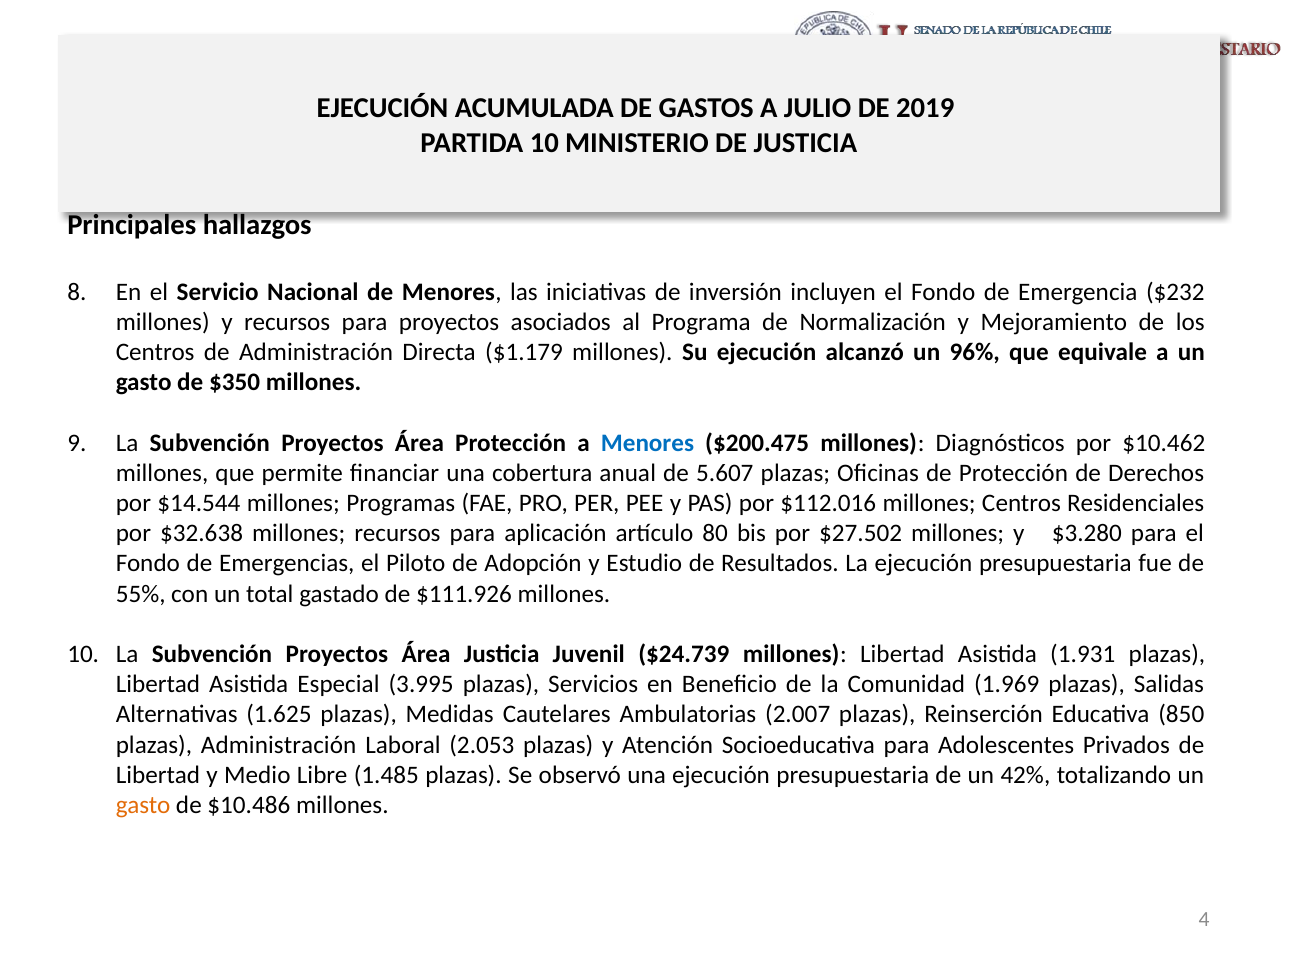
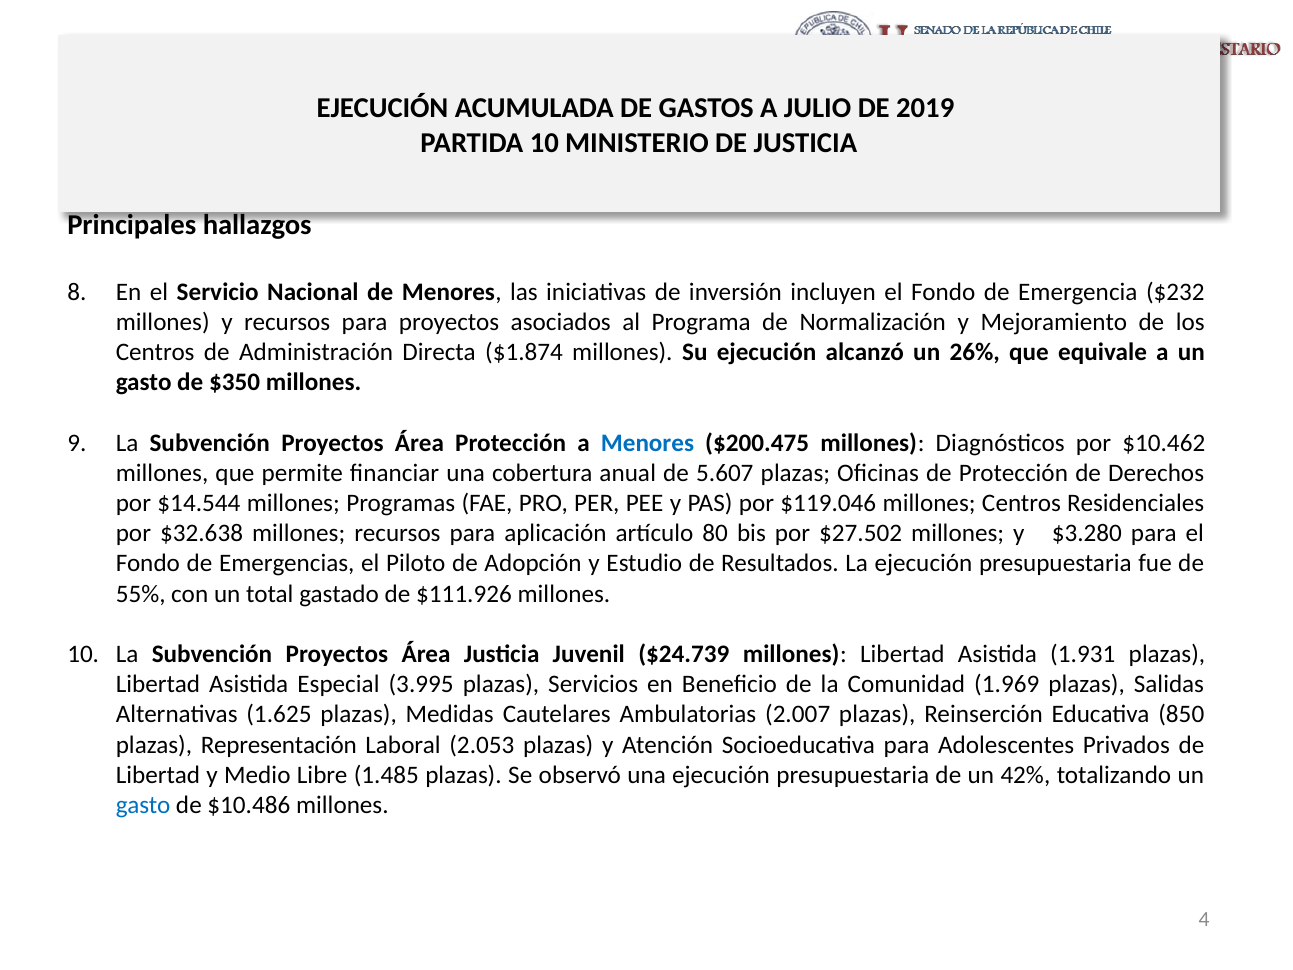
$1.179: $1.179 -> $1.874
96%: 96% -> 26%
$112.016: $112.016 -> $119.046
plazas Administración: Administración -> Representación
gasto at (143, 805) colour: orange -> blue
